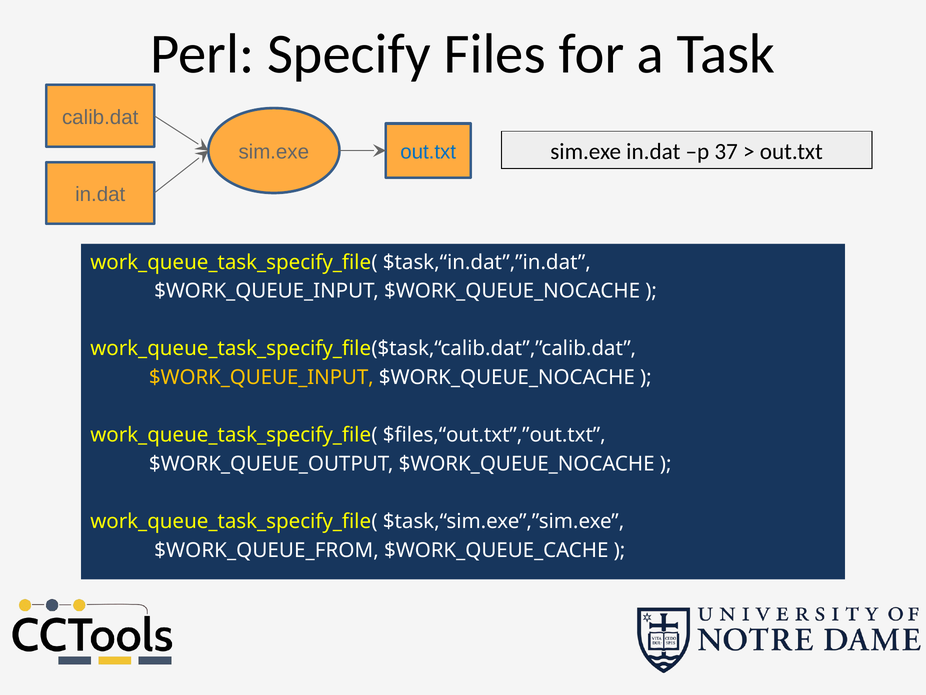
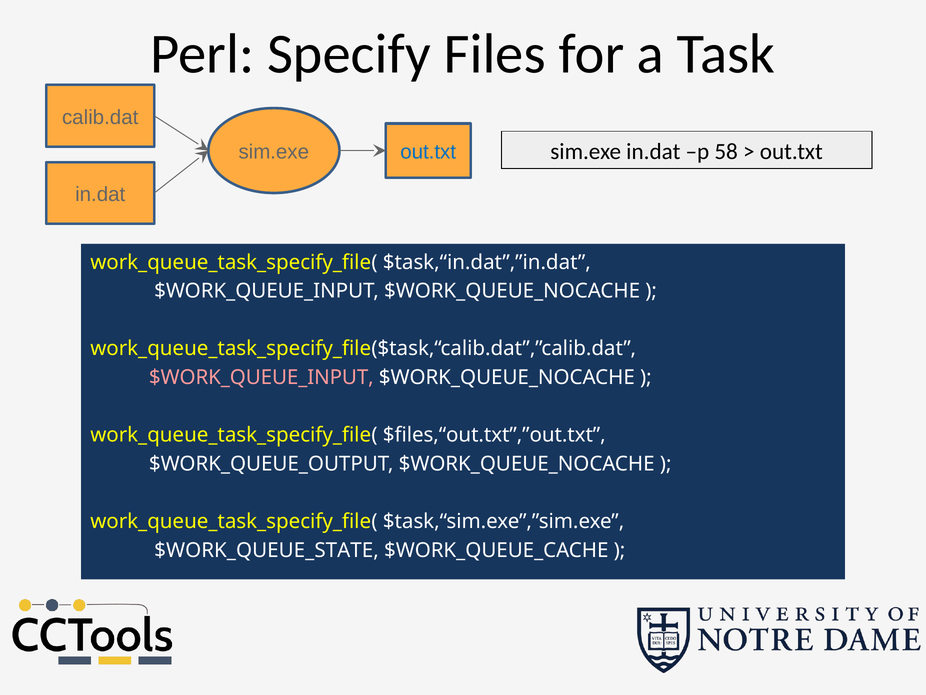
37: 37 -> 58
$WORK_QUEUE_INPUT at (261, 377) colour: yellow -> pink
$WORK_QUEUE_FROM: $WORK_QUEUE_FROM -> $WORK_QUEUE_STATE
